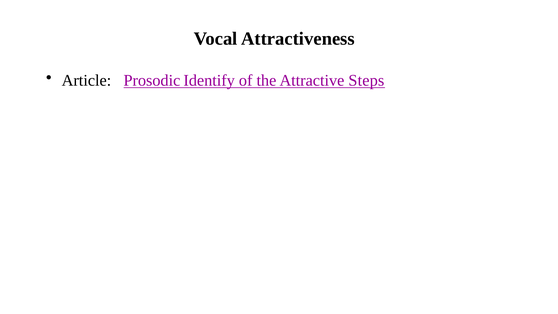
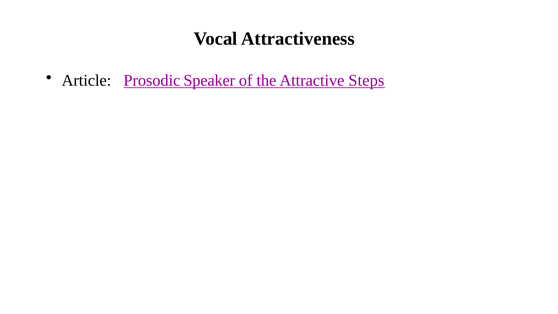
Identify: Identify -> Speaker
